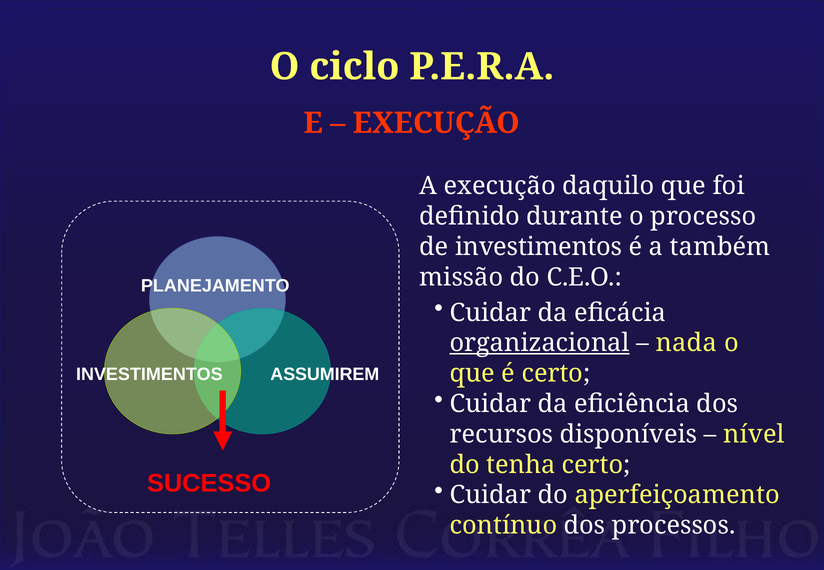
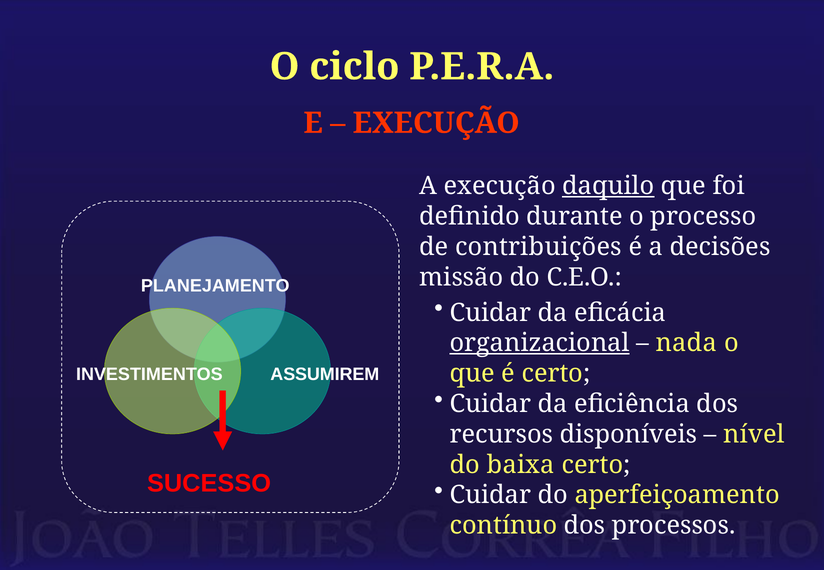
daquilo underline: none -> present
de investimentos: investimentos -> contribuições
também: também -> decisões
tenha: tenha -> baixa
